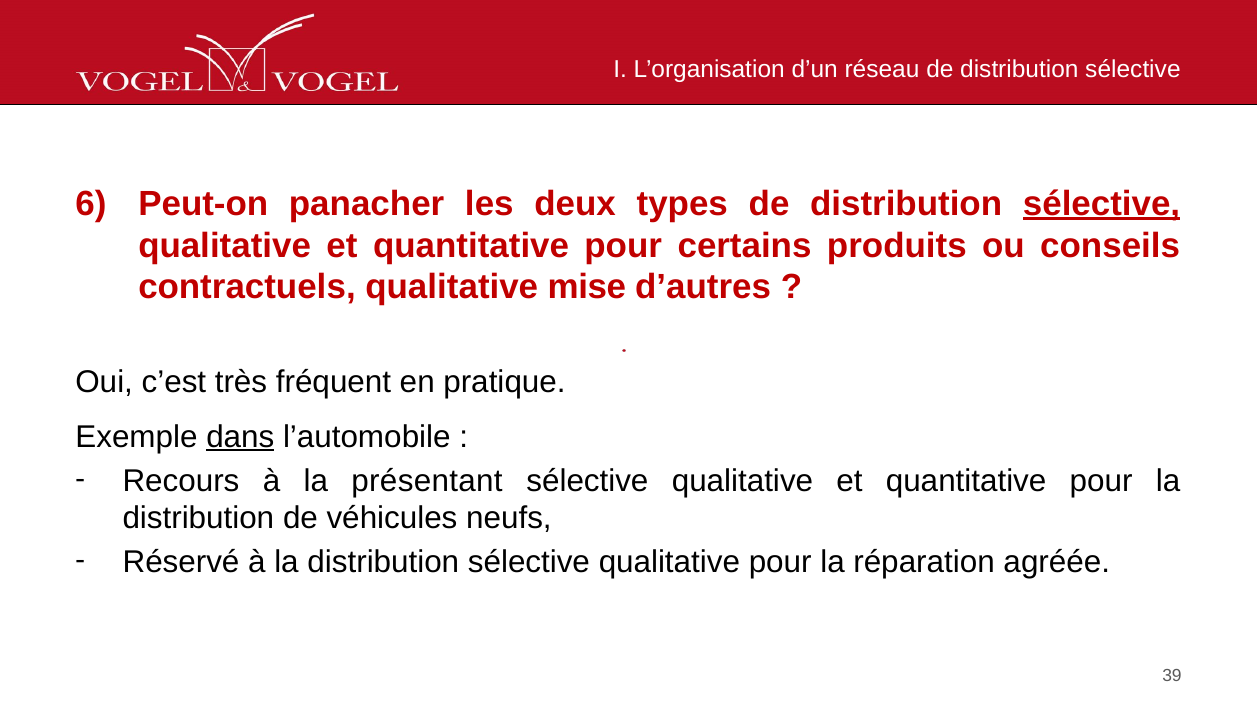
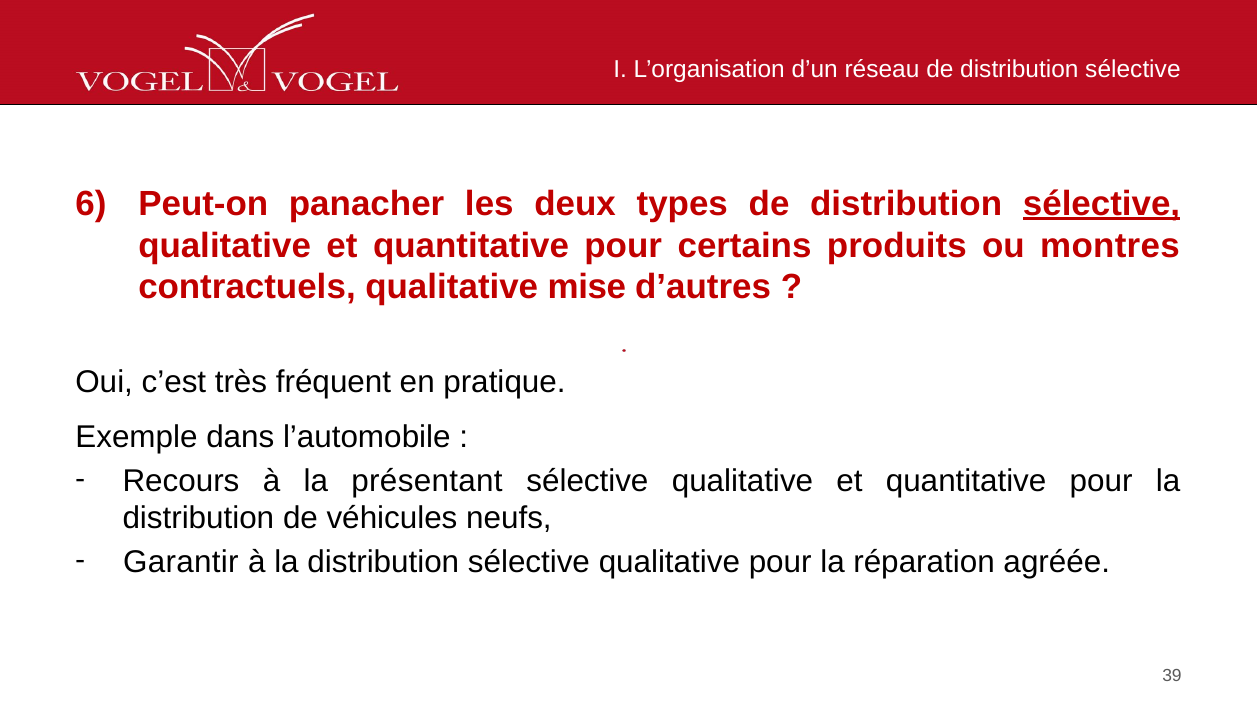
conseils: conseils -> montres
dans underline: present -> none
Réservé: Réservé -> Garantir
